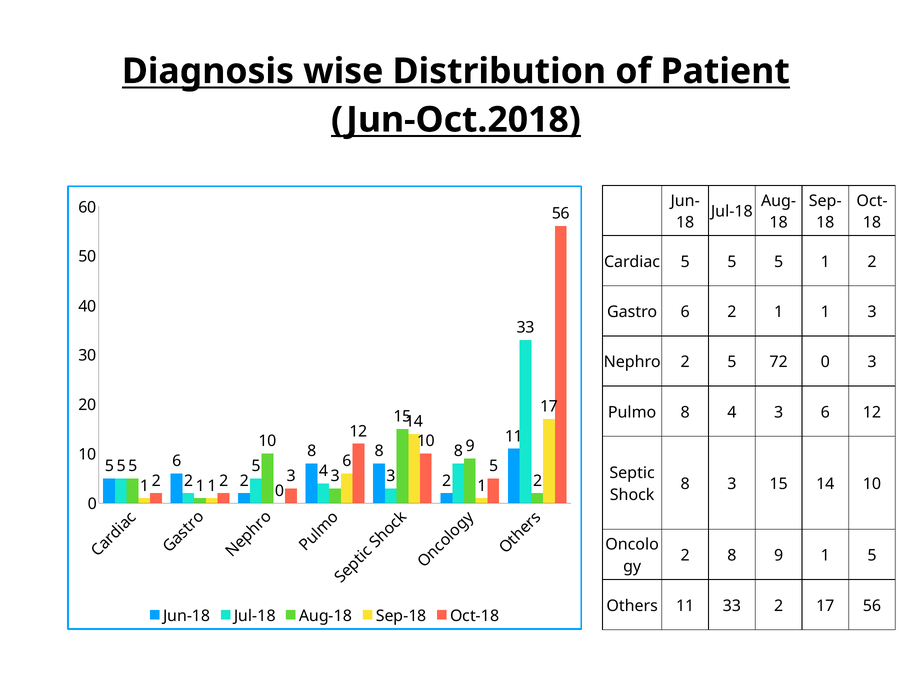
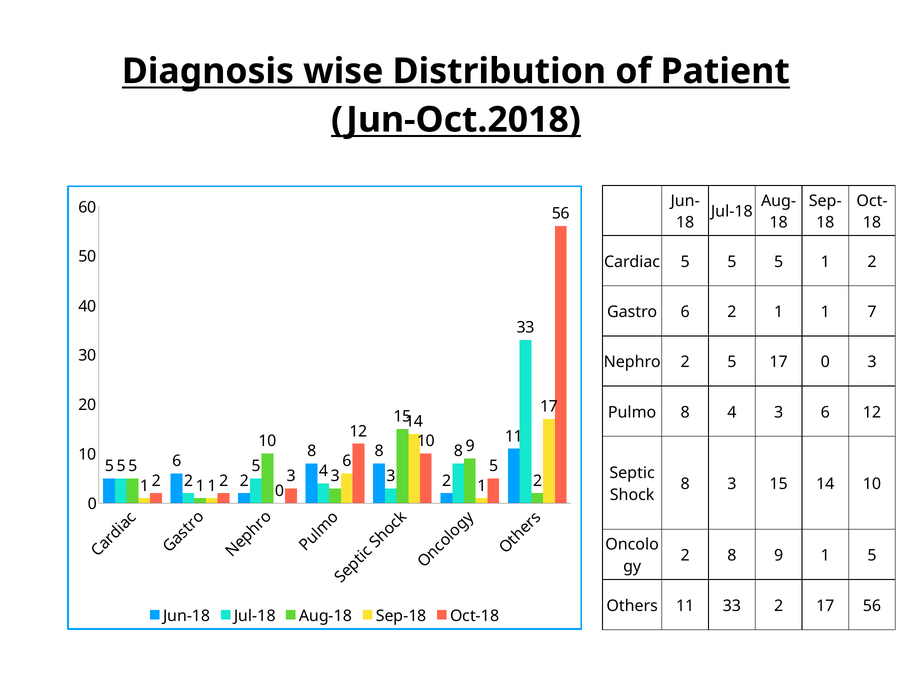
1 3: 3 -> 7
5 72: 72 -> 17
